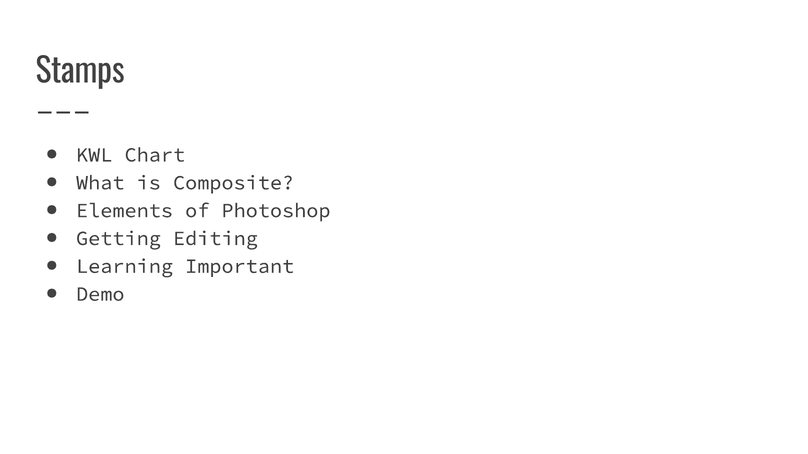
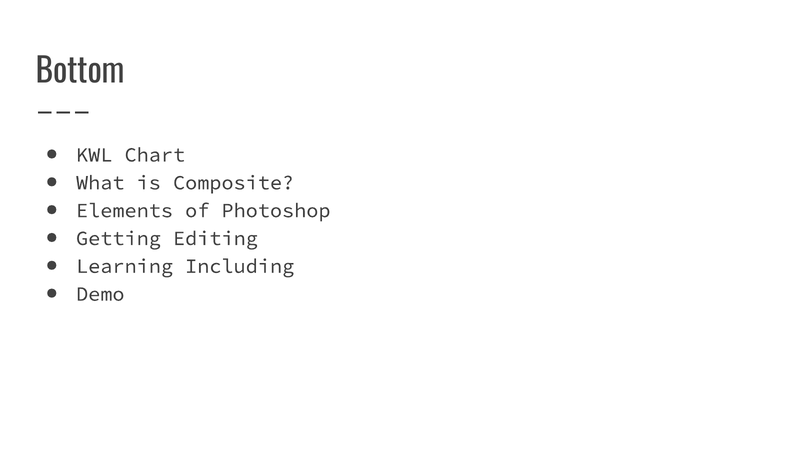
Stamps: Stamps -> Bottom
Important: Important -> Including
